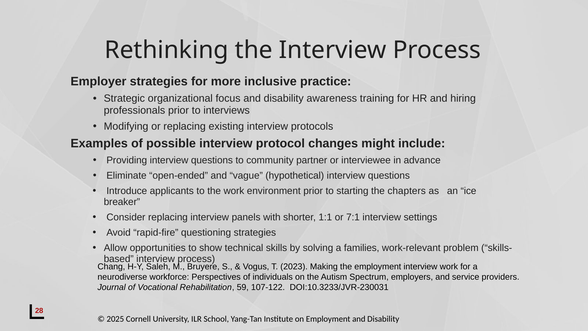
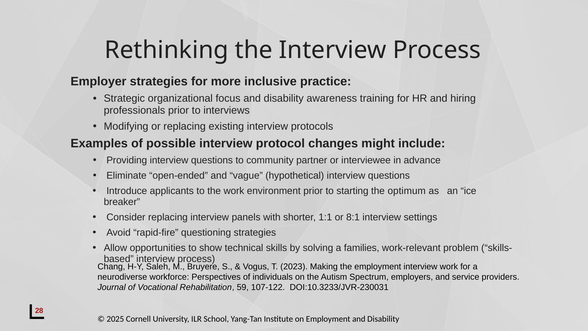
chapters: chapters -> optimum
7:1: 7:1 -> 8:1
